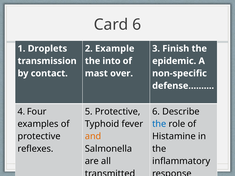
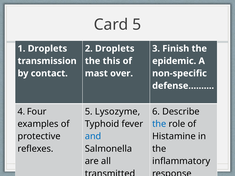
Card 6: 6 -> 5
2 Example: Example -> Droplets
into: into -> this
5 Protective: Protective -> Lysozyme
and colour: orange -> blue
